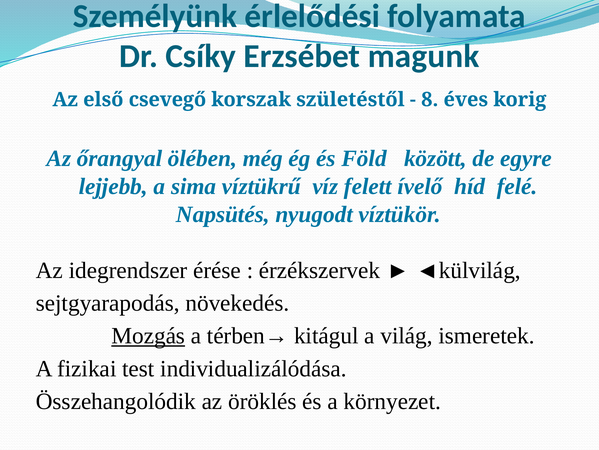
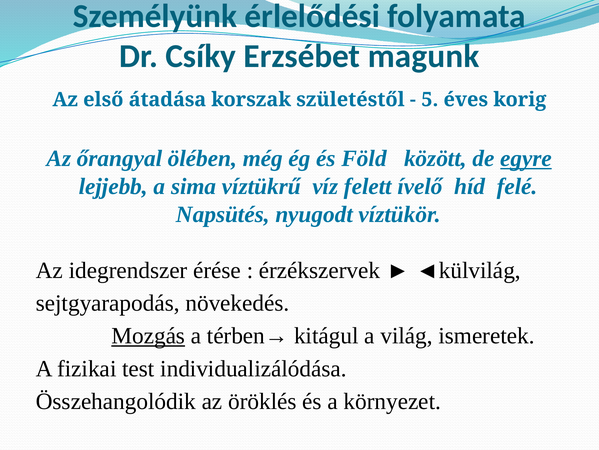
csevegő: csevegő -> átadása
8: 8 -> 5
egyre underline: none -> present
